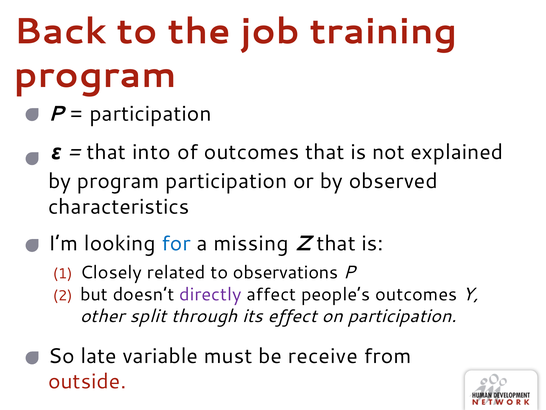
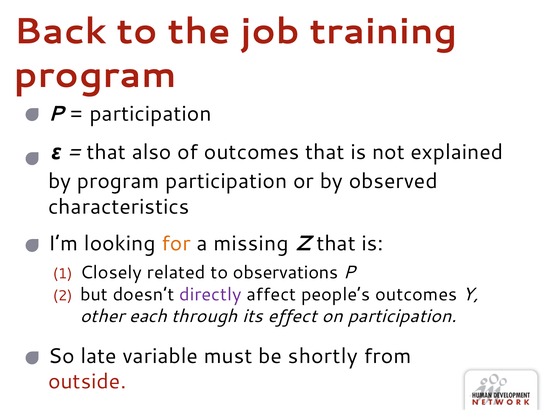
into: into -> also
for colour: blue -> orange
split: split -> each
receive: receive -> shortly
